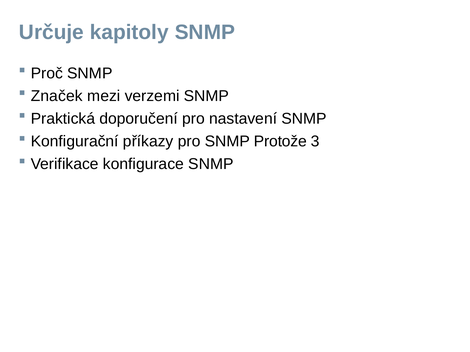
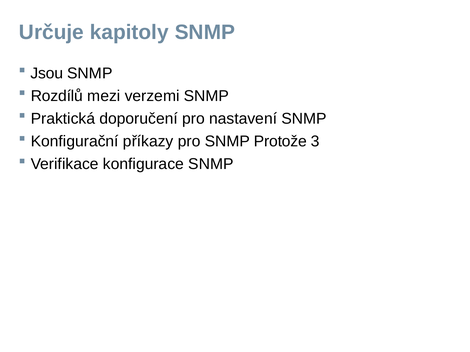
Proč: Proč -> Jsou
Značek: Značek -> Rozdílů
